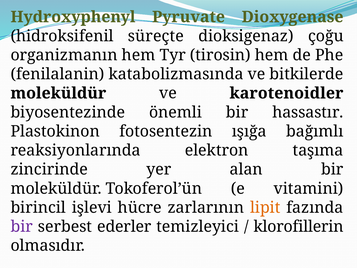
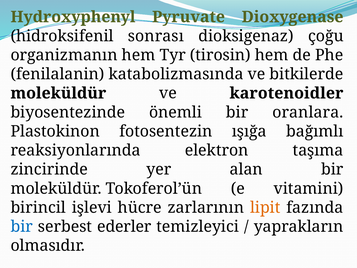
süreçte: süreçte -> sonrası
hassastır: hassastır -> oranlara
bir at (22, 226) colour: purple -> blue
klorofillerin: klorofillerin -> yaprakların
